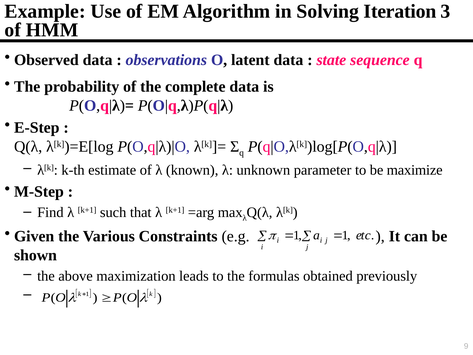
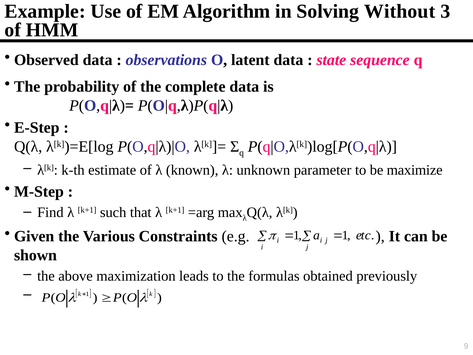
Iteration: Iteration -> Without
